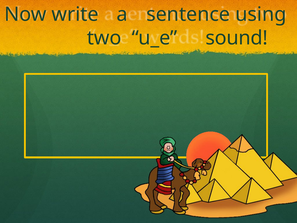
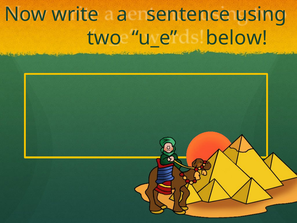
sound: sound -> below
